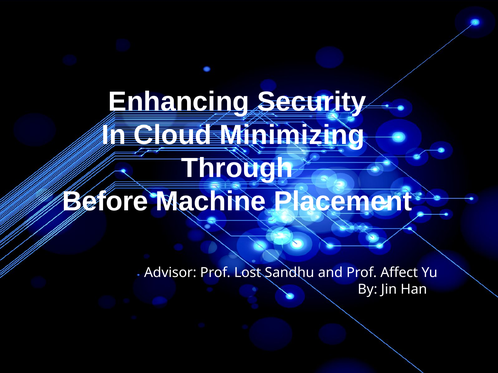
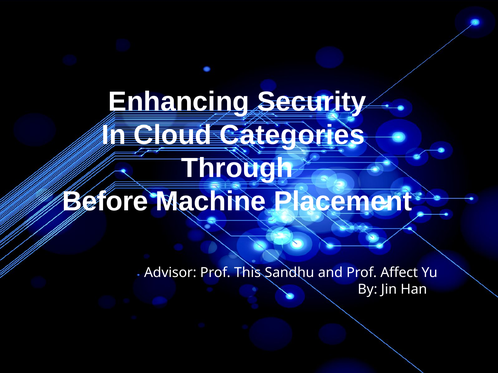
Minimizing: Minimizing -> Categories
Lost: Lost -> This
